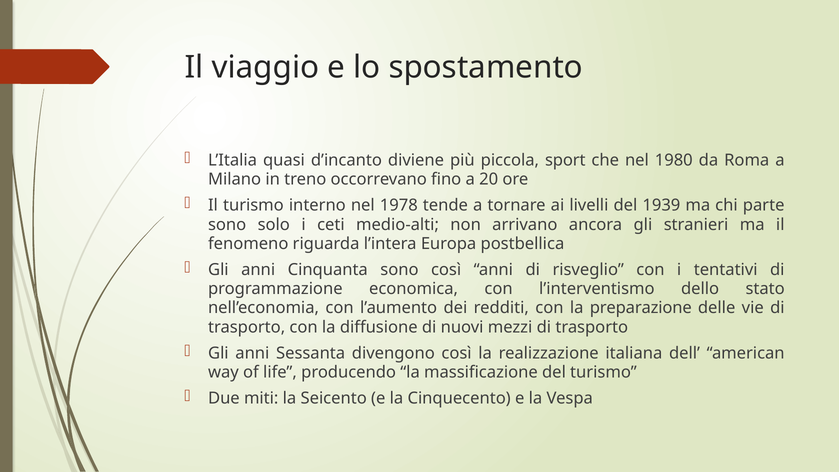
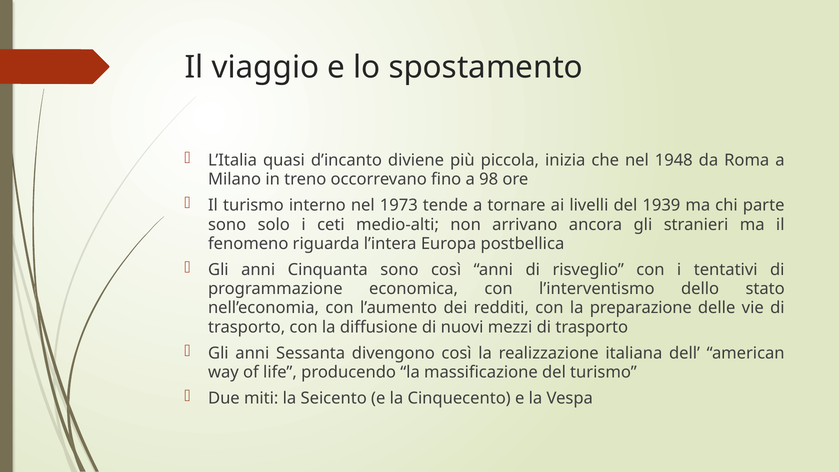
sport: sport -> inizia
1980: 1980 -> 1948
20: 20 -> 98
1978: 1978 -> 1973
